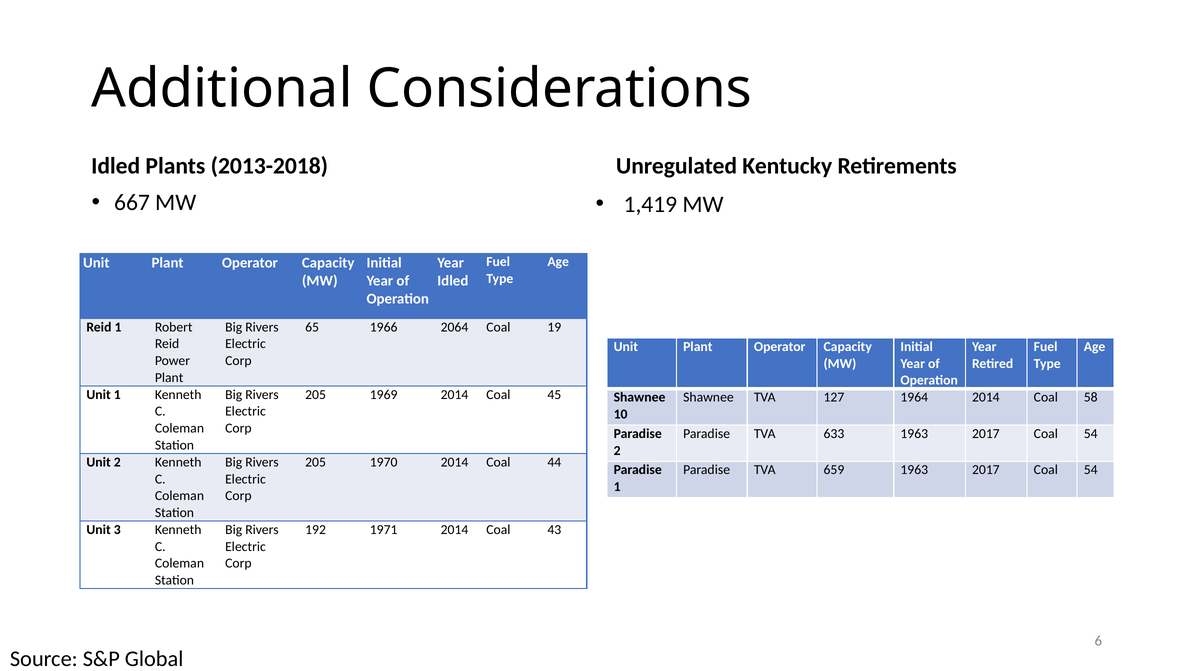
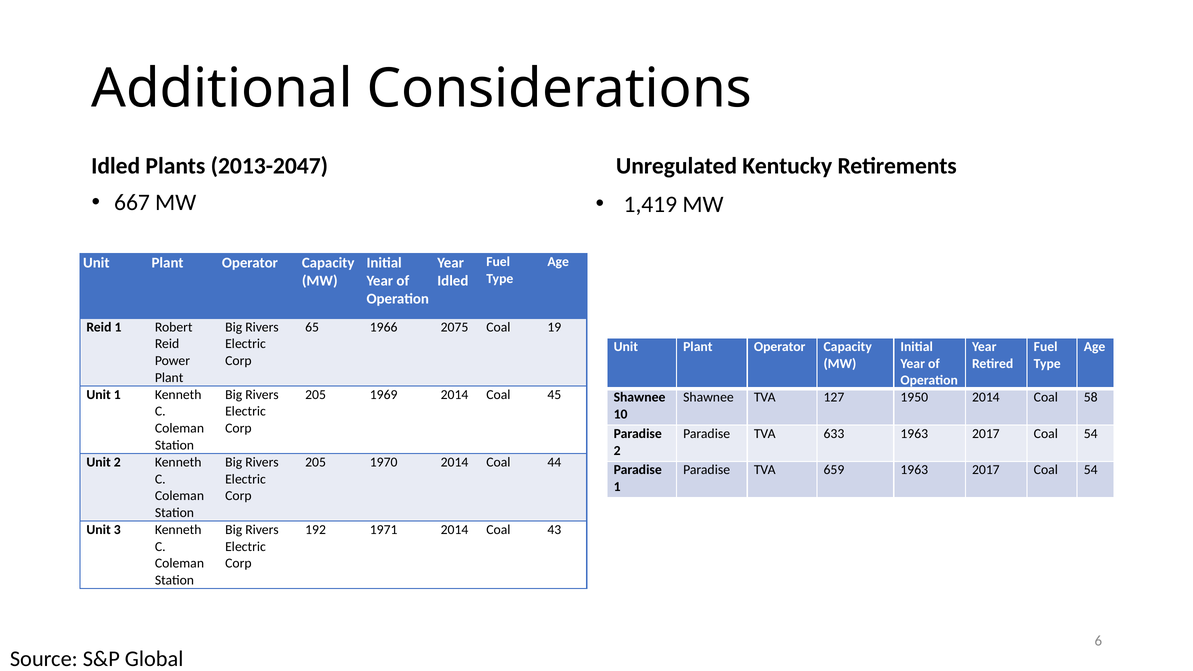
2013-2018: 2013-2018 -> 2013-2047
2064: 2064 -> 2075
1964: 1964 -> 1950
